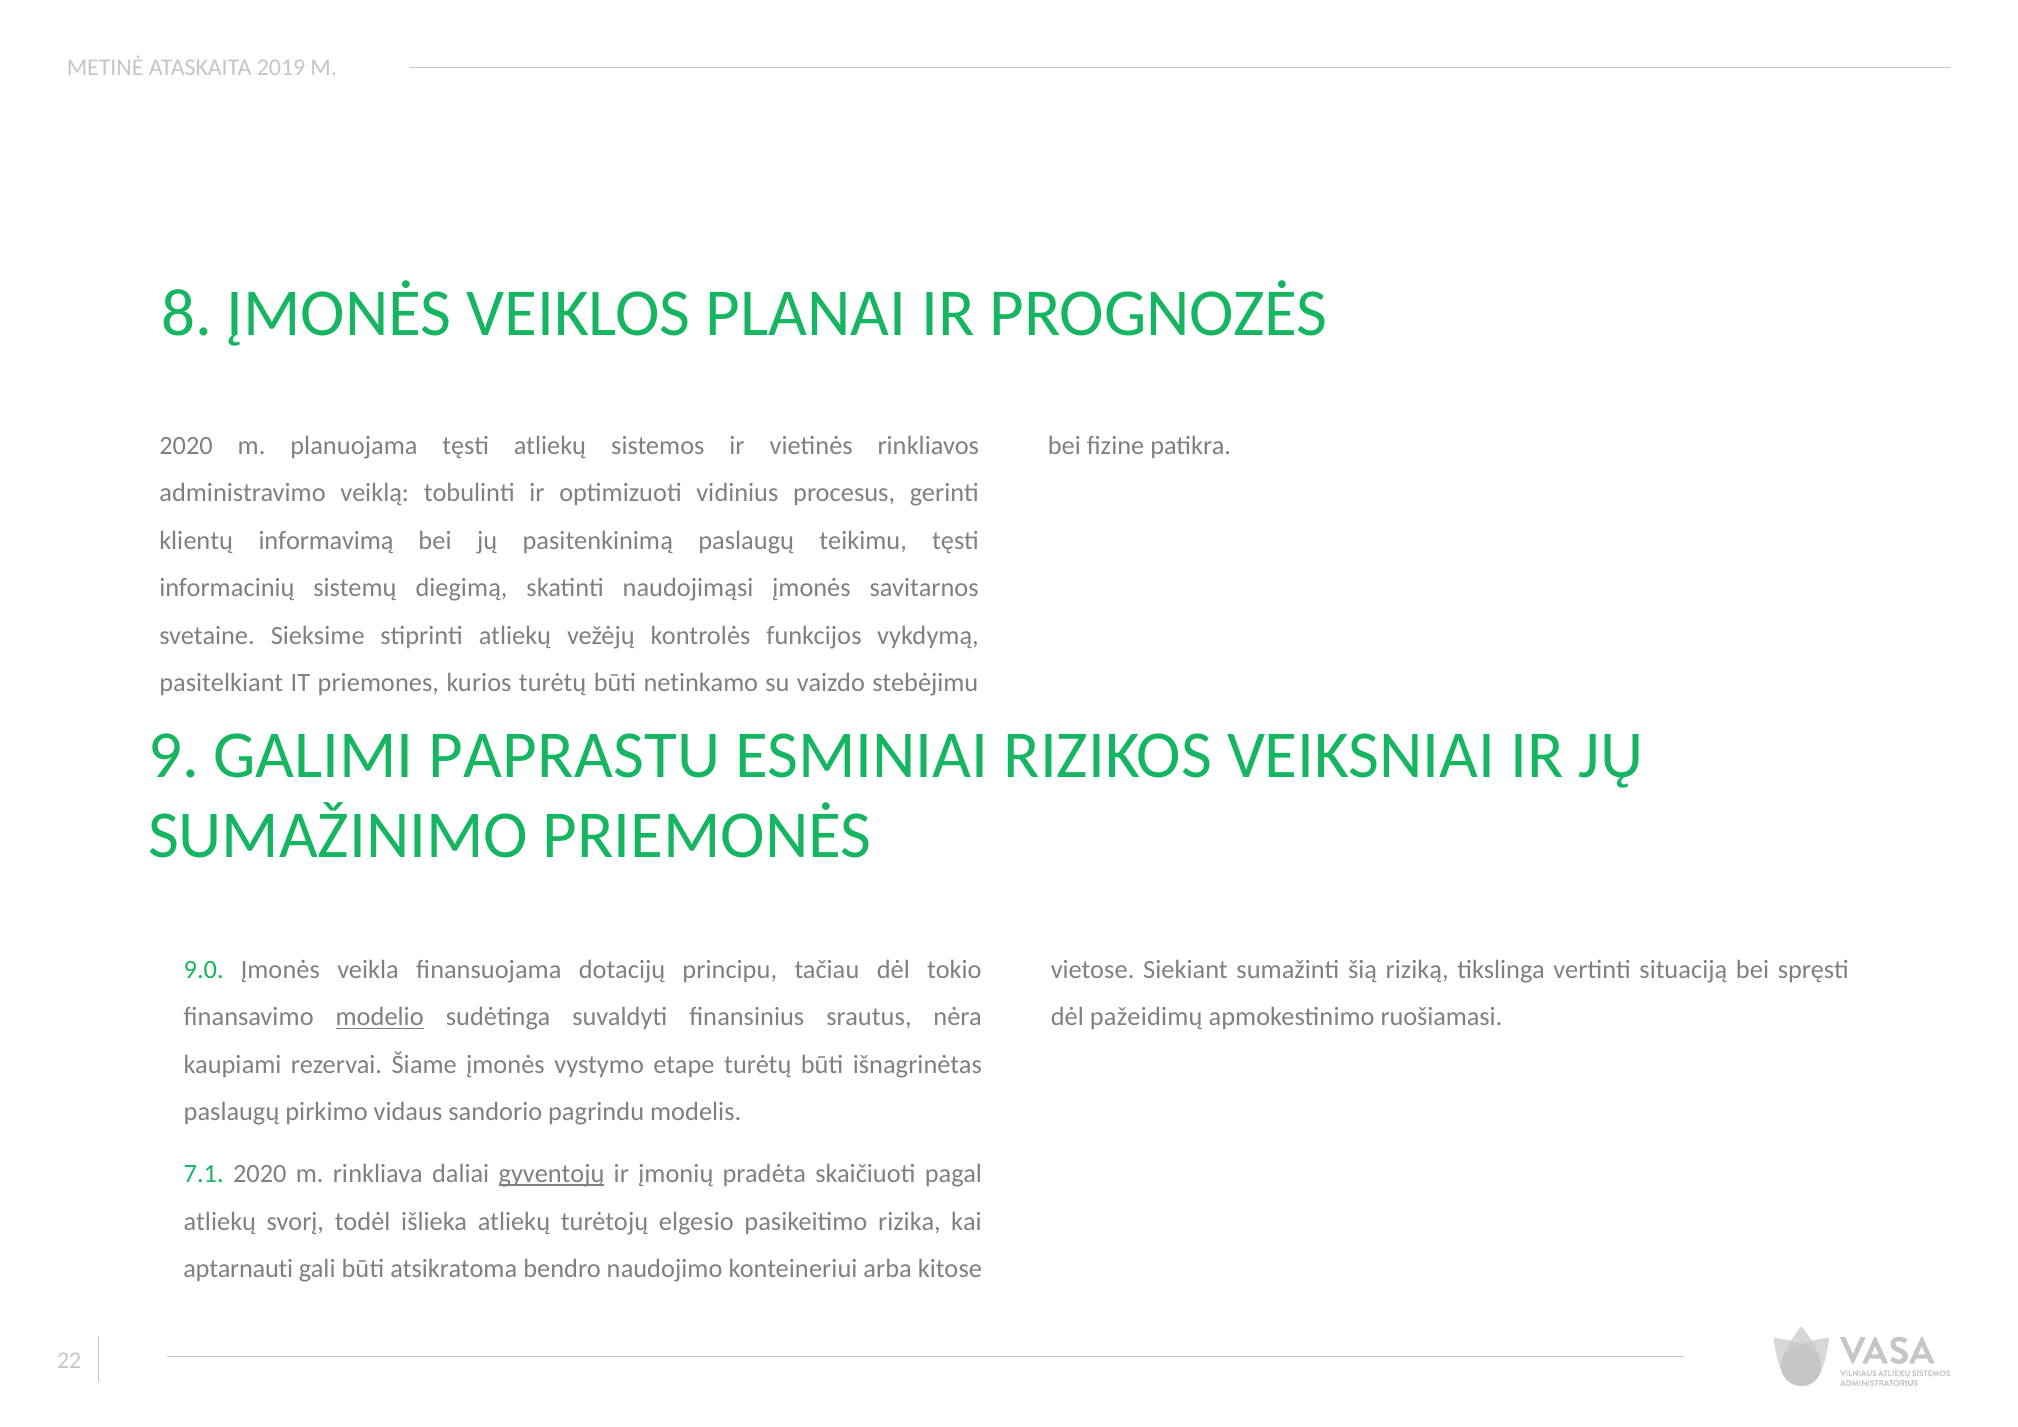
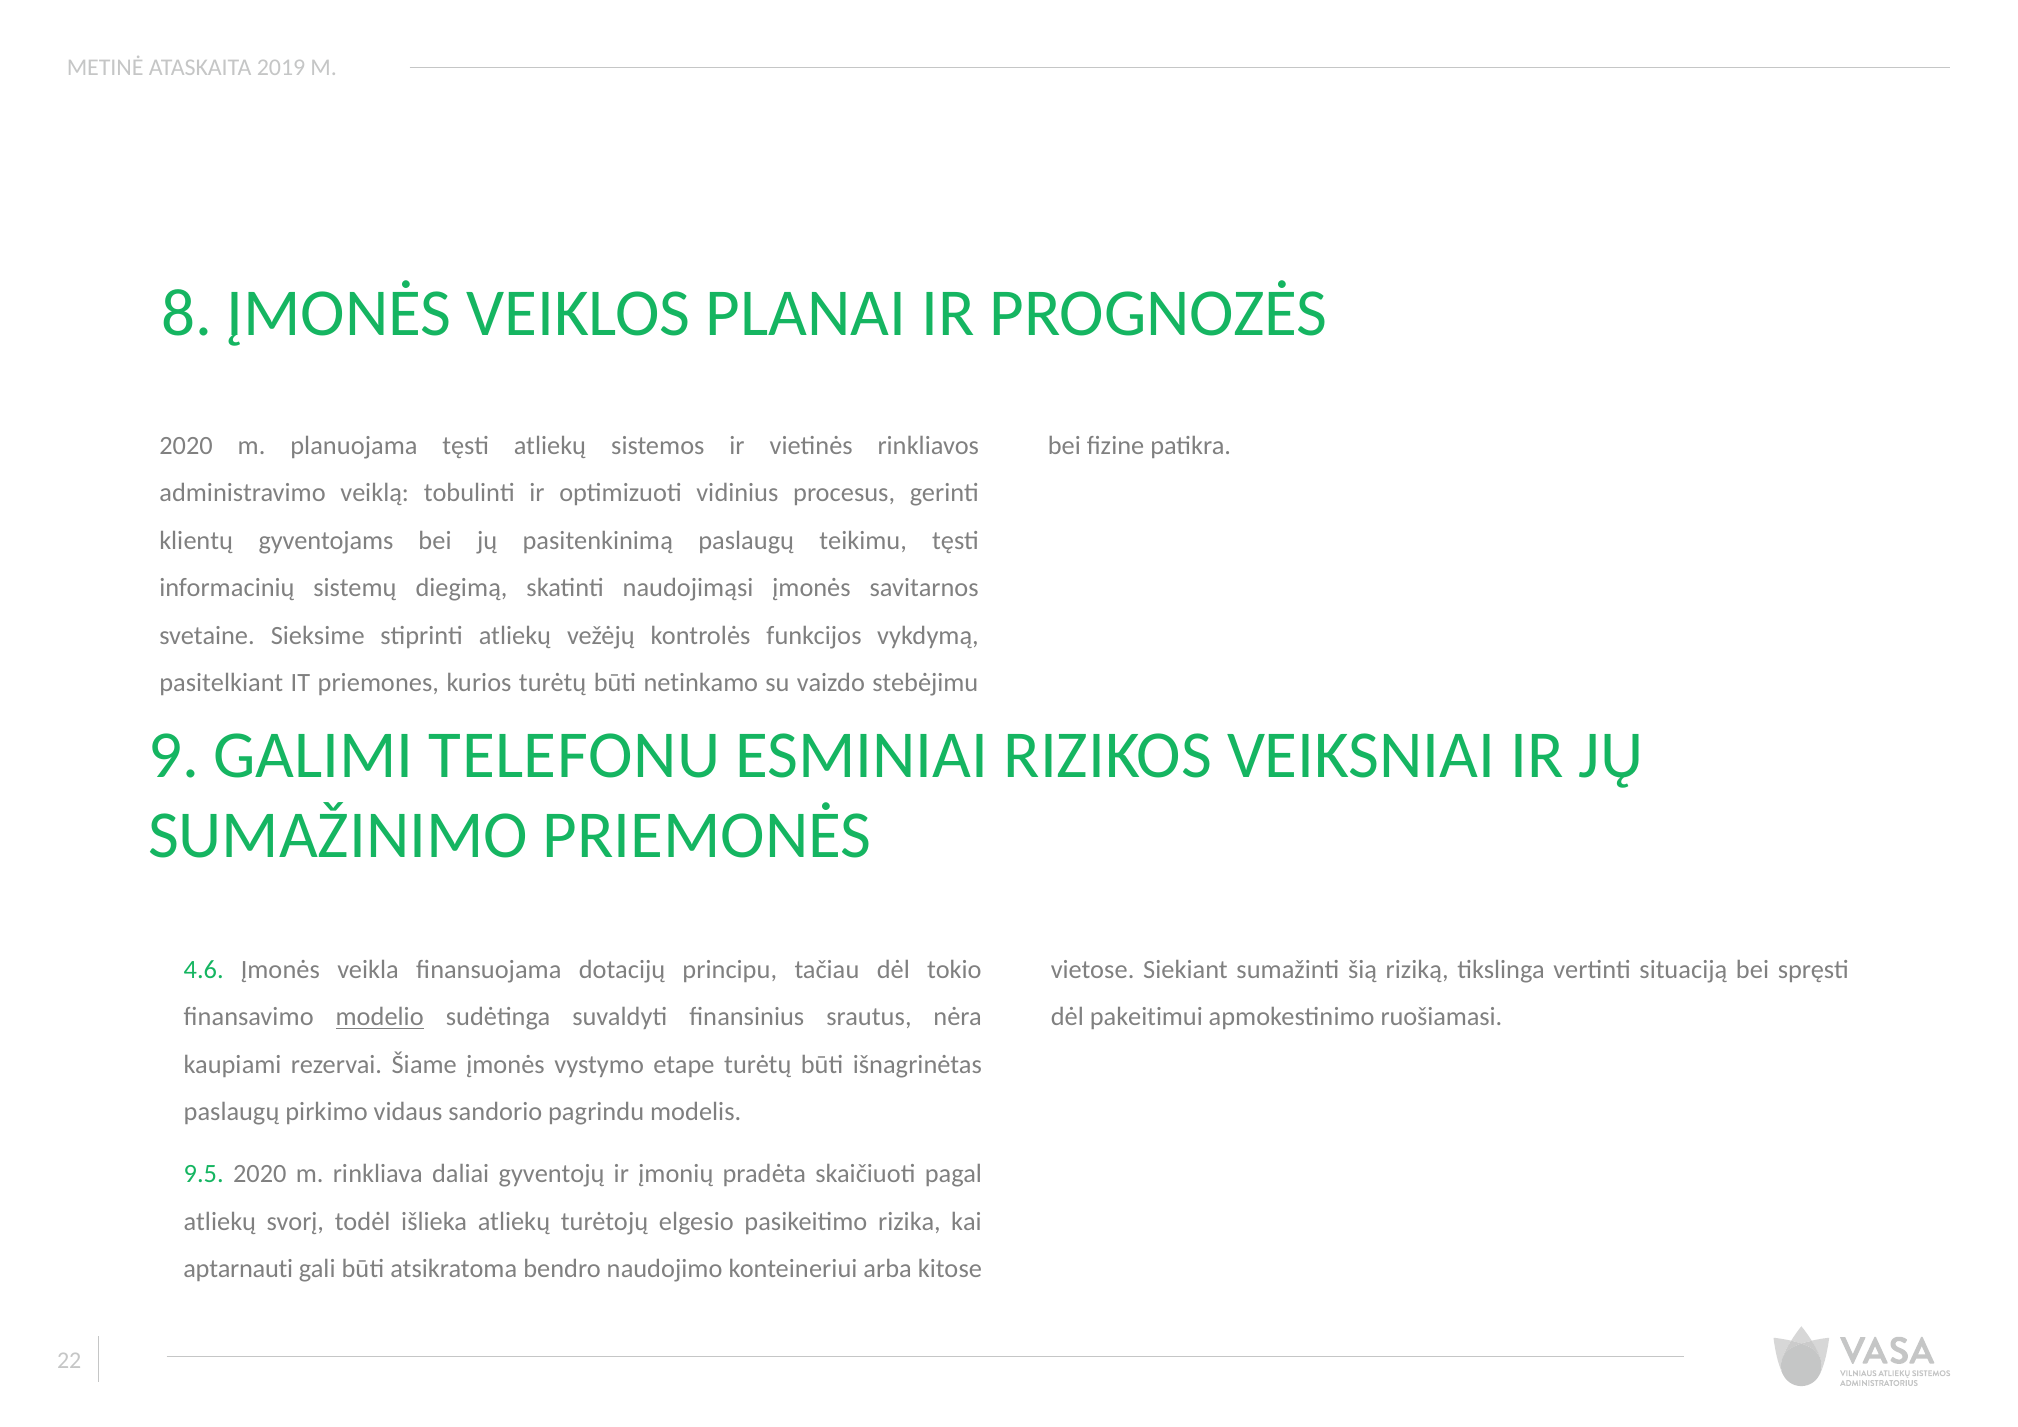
informavimą: informavimą -> gyventojams
PAPRASTU: PAPRASTU -> TELEFONU
9.0: 9.0 -> 4.6
pažeidimų: pažeidimų -> pakeitimui
7.1: 7.1 -> 9.5
gyventojų underline: present -> none
